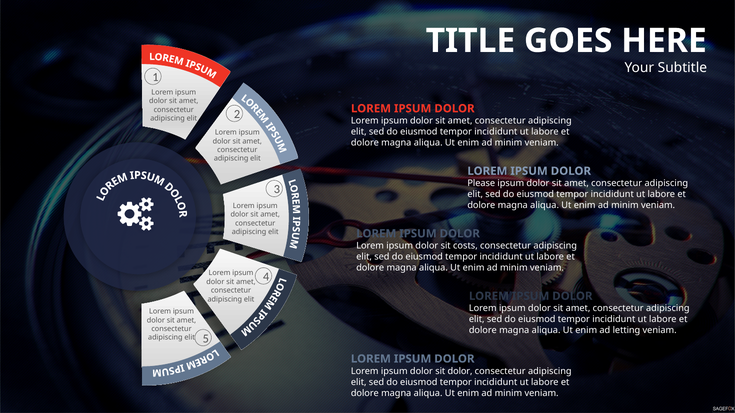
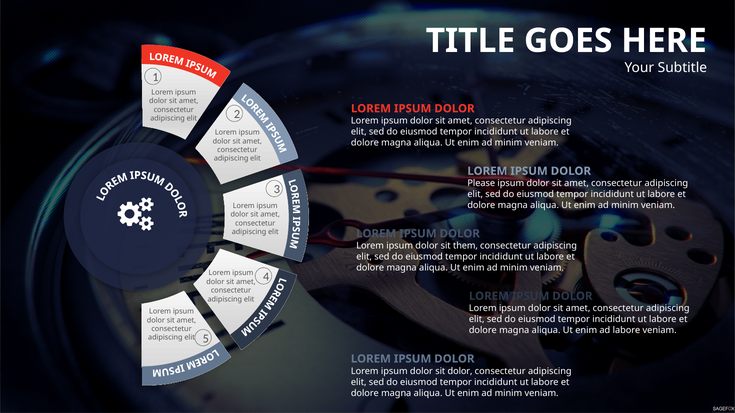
costs: costs -> them
ad letting: letting -> labore
